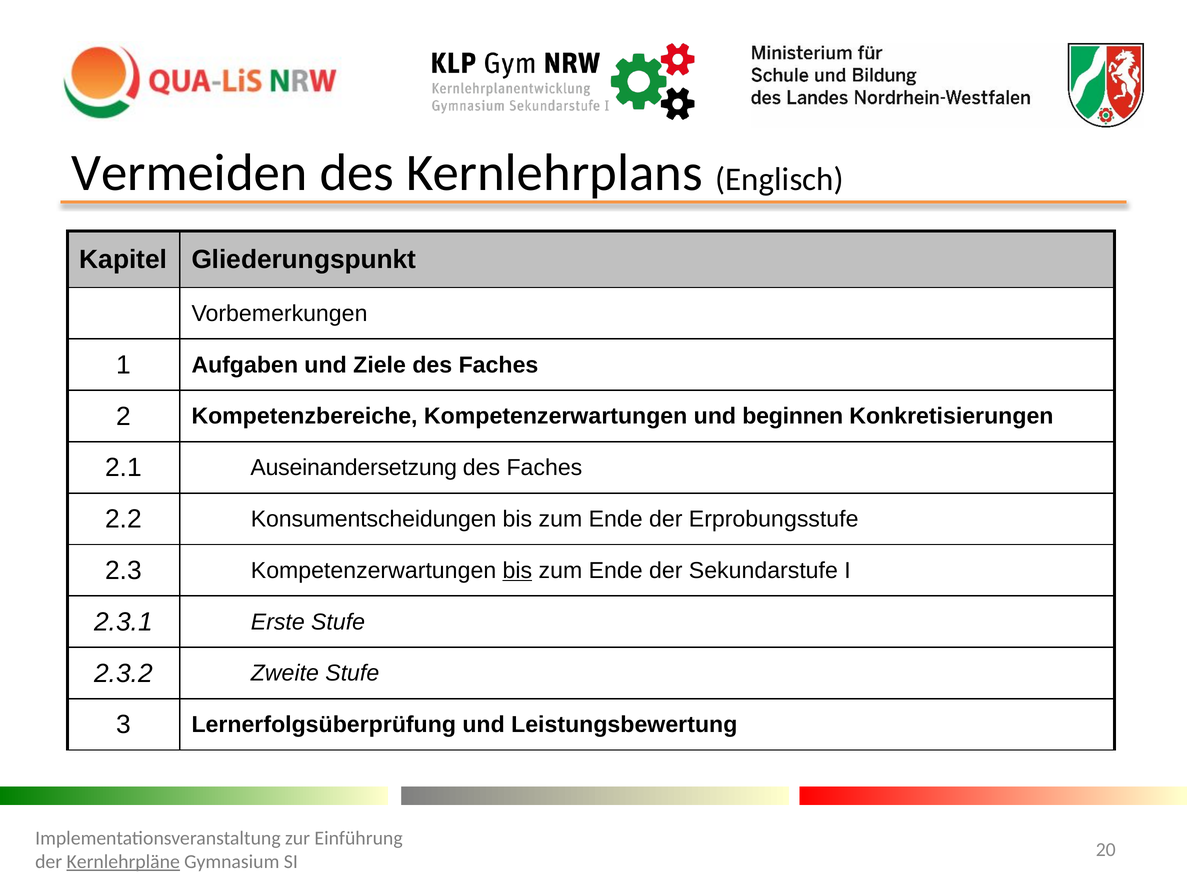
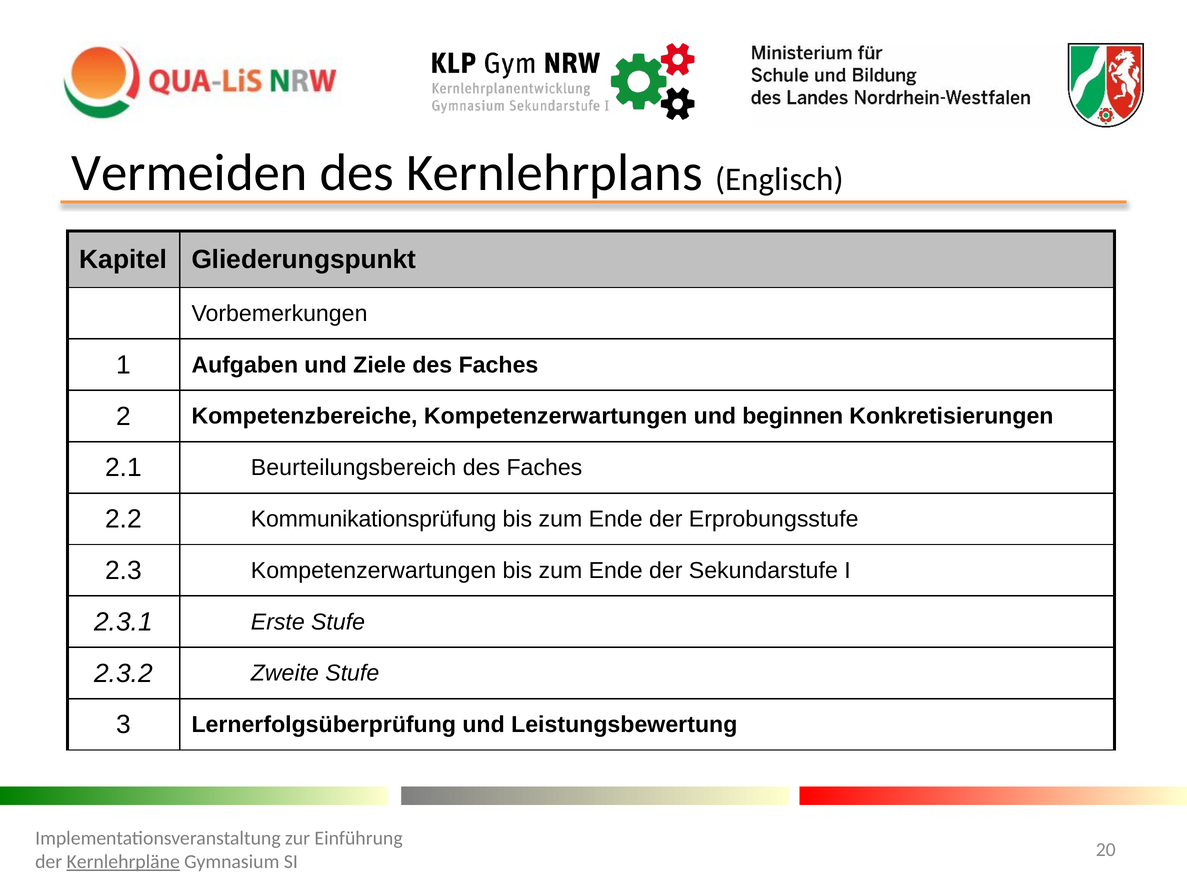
Auseinandersetzung: Auseinandersetzung -> Beurteilungsbereich
Konsumentscheidungen: Konsumentscheidungen -> Kommunikationsprüfung
bis at (517, 571) underline: present -> none
